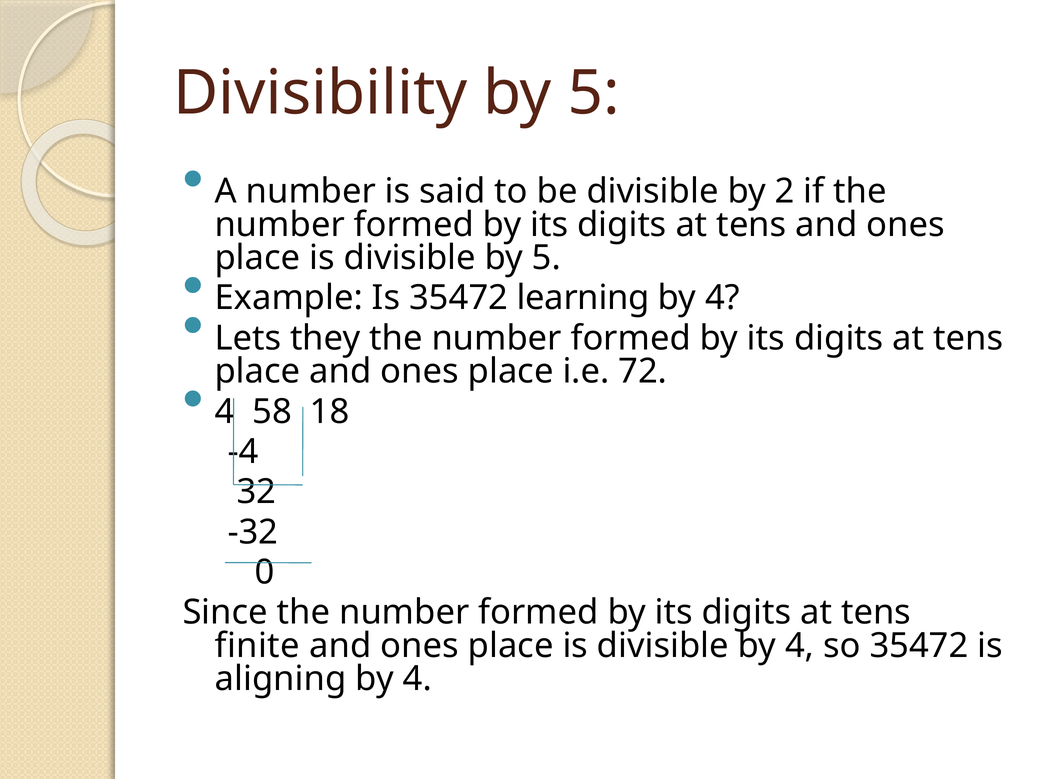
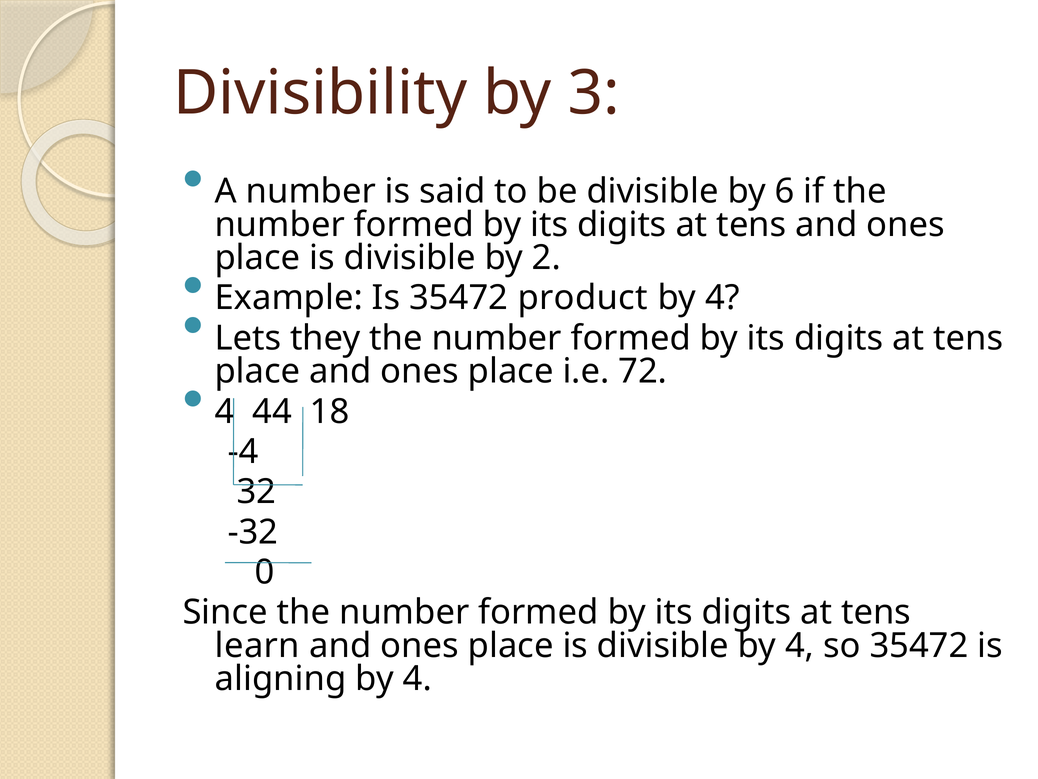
Divisibility by 5: 5 -> 3
2: 2 -> 6
divisible by 5: 5 -> 2
learning: learning -> product
58: 58 -> 44
finite: finite -> learn
